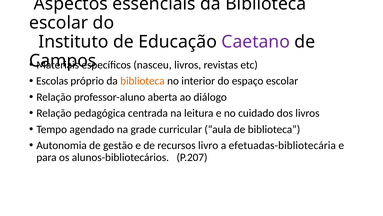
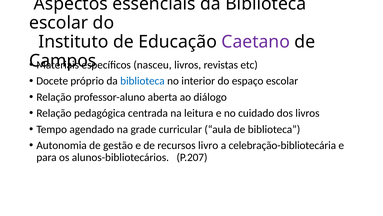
Escolas: Escolas -> Docete
biblioteca at (142, 81) colour: orange -> blue
efetuadas-bibliotecária: efetuadas-bibliotecária -> celebração-bibliotecária
